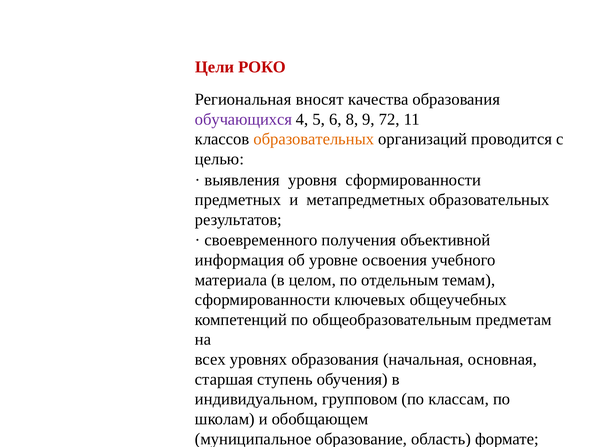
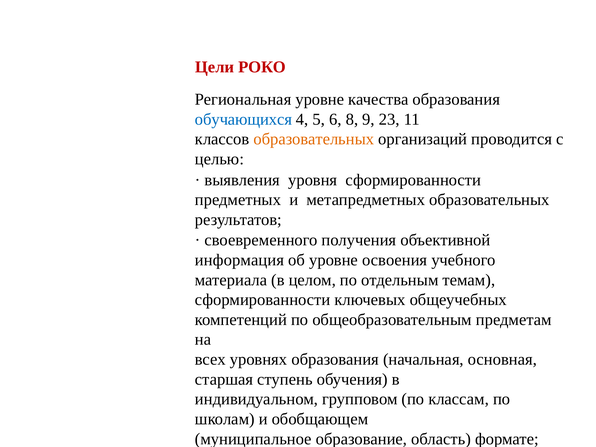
Региональная вносят: вносят -> уровне
обучающихся colour: purple -> blue
72: 72 -> 23
